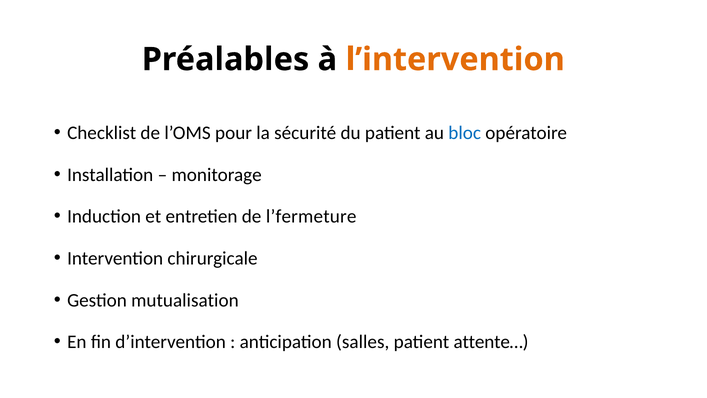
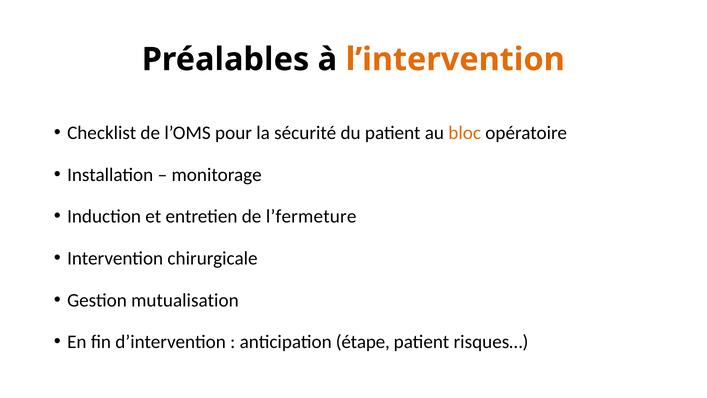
bloc colour: blue -> orange
salles: salles -> étape
attente…: attente… -> risques…
